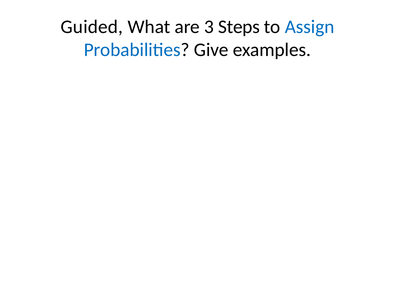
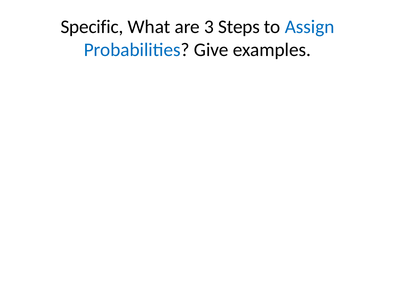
Guided: Guided -> Specific
